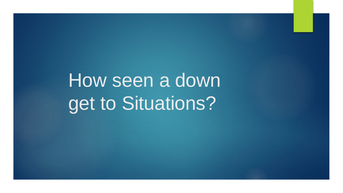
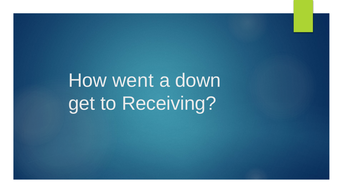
seen: seen -> went
Situations: Situations -> Receiving
